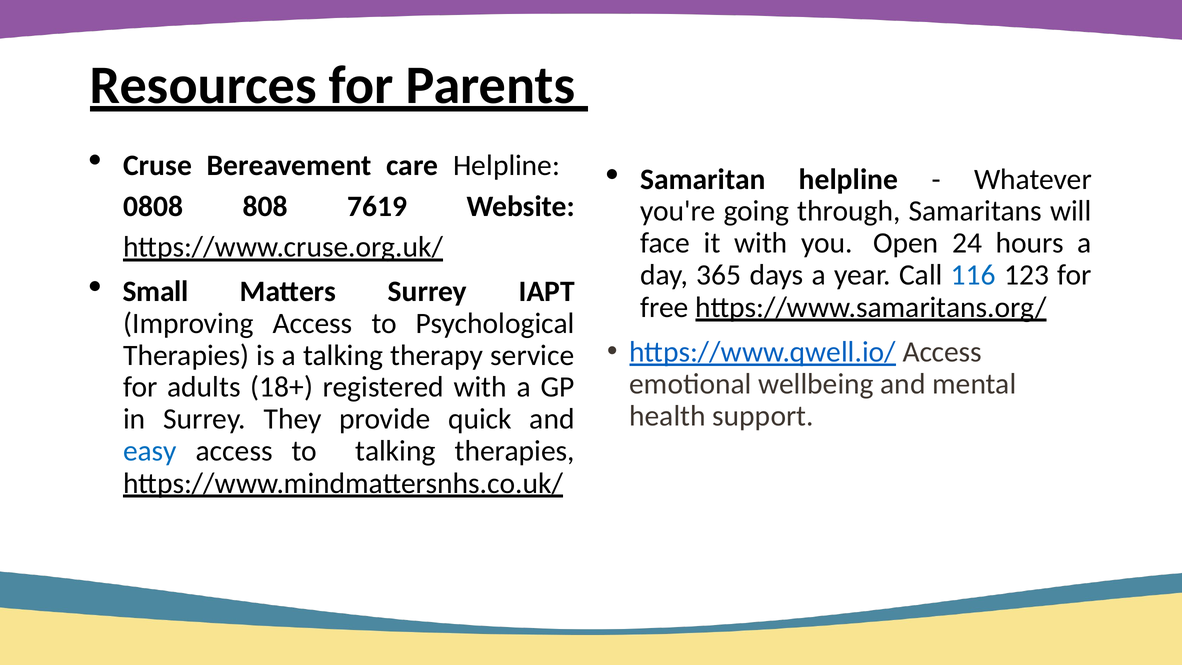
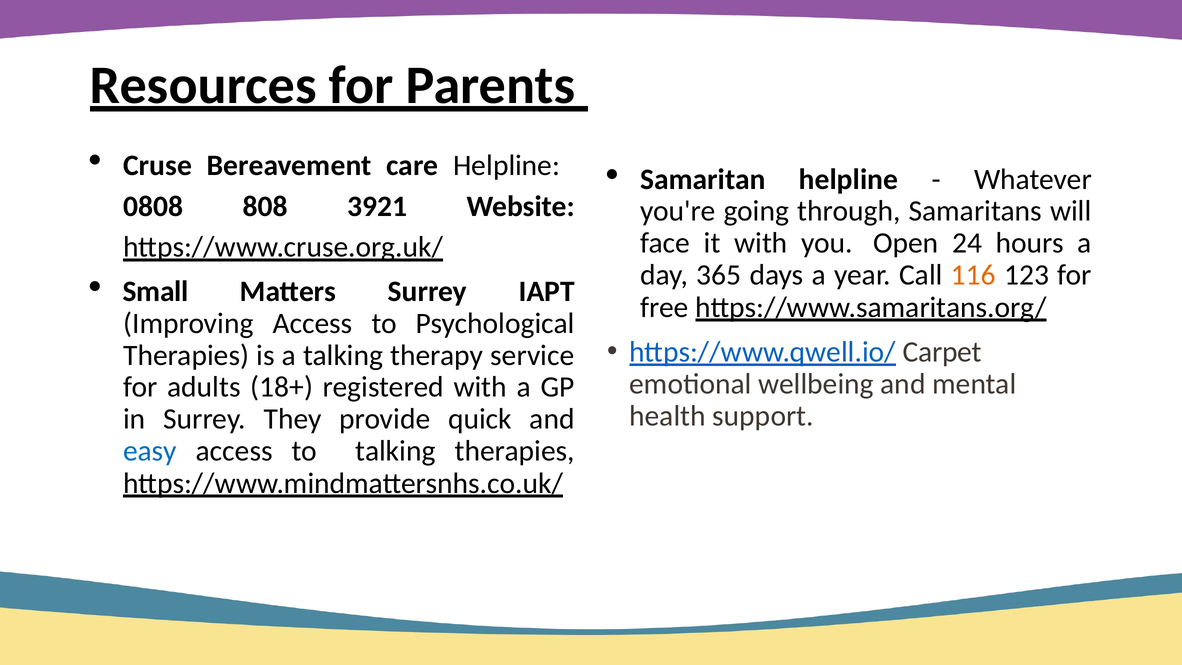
7619: 7619 -> 3921
116 colour: blue -> orange
https://www.qwell.io/ Access: Access -> Carpet
